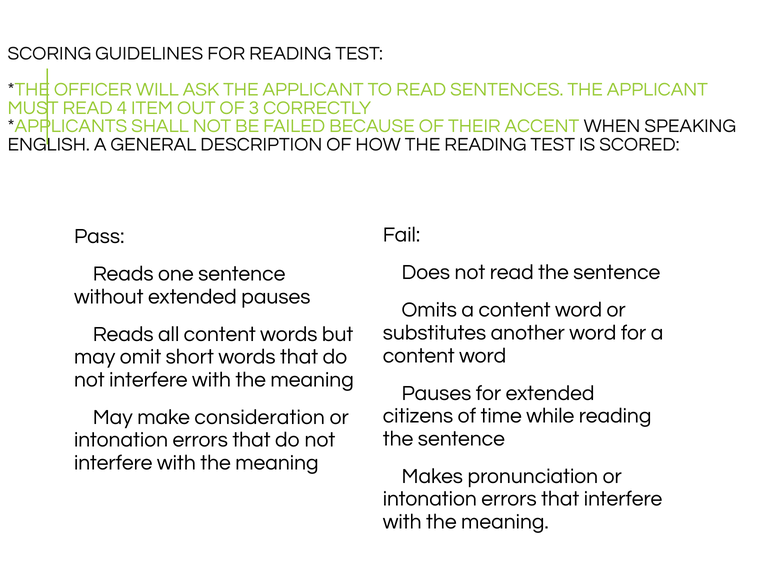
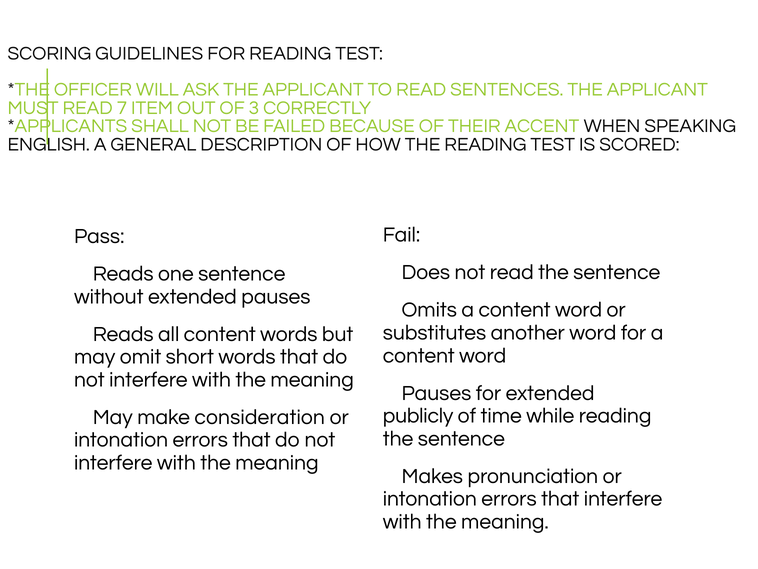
4: 4 -> 7
citizens: citizens -> publicly
